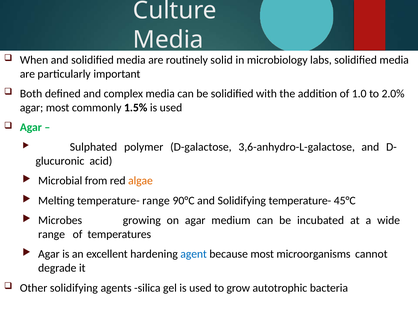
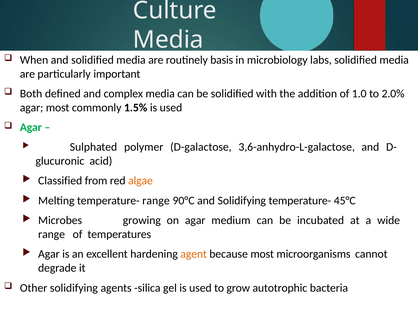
solid: solid -> basis
Microbial: Microbial -> Classified
agent colour: blue -> orange
